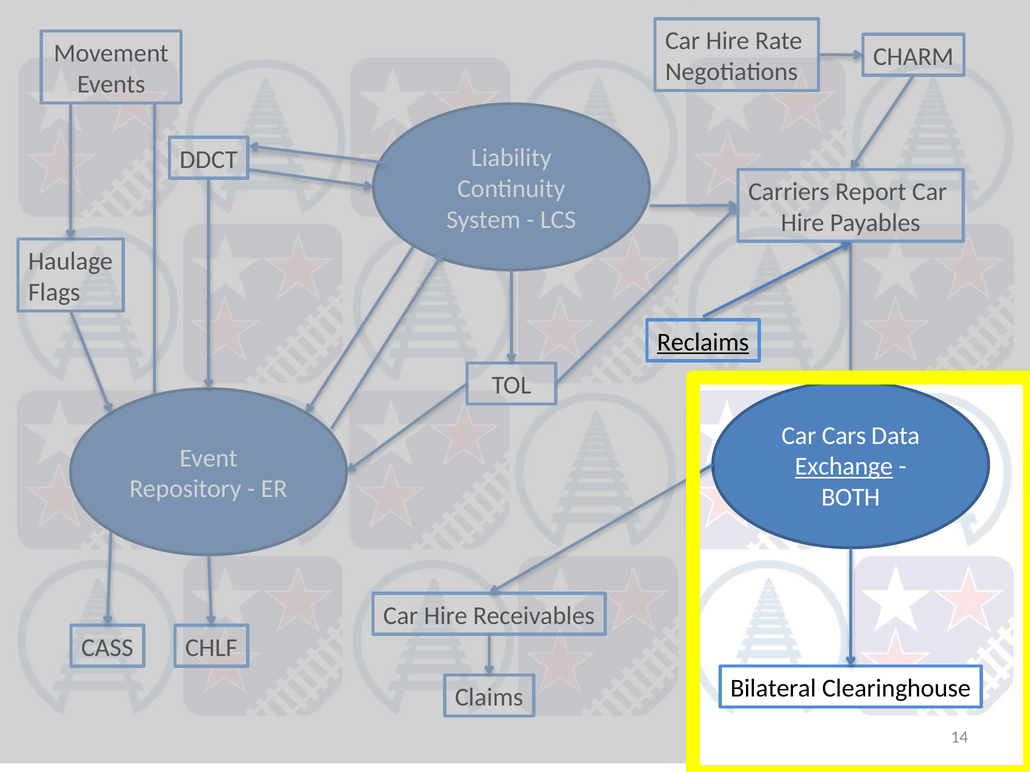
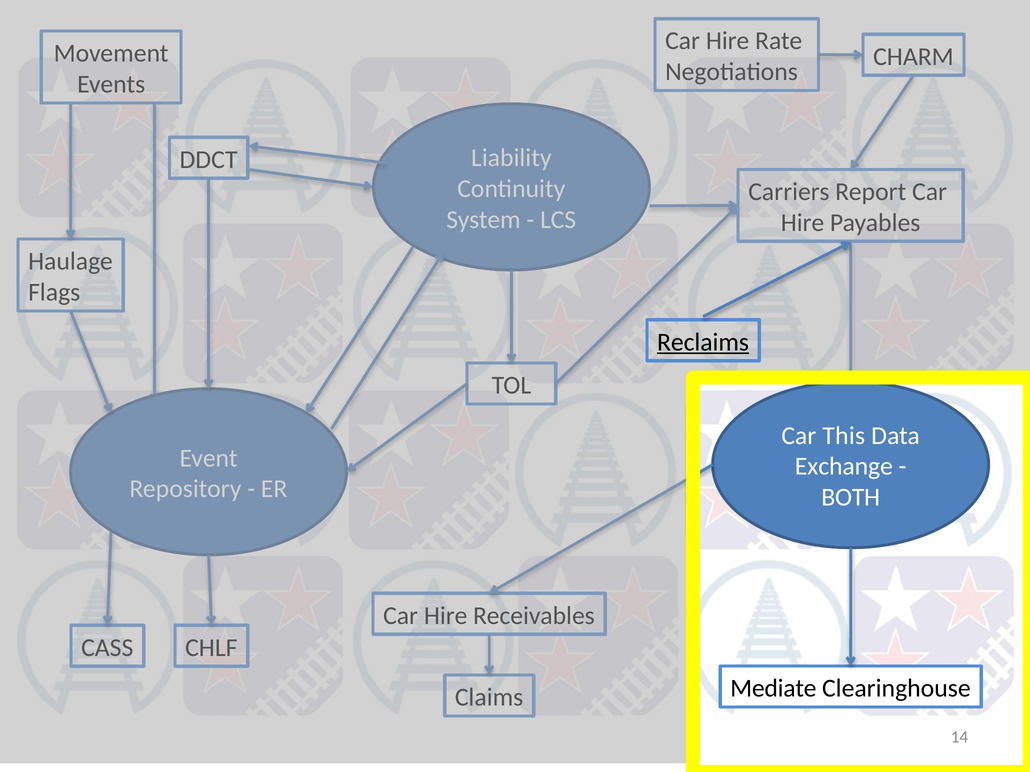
Cars: Cars -> This
Exchange underline: present -> none
Bilateral: Bilateral -> Mediate
